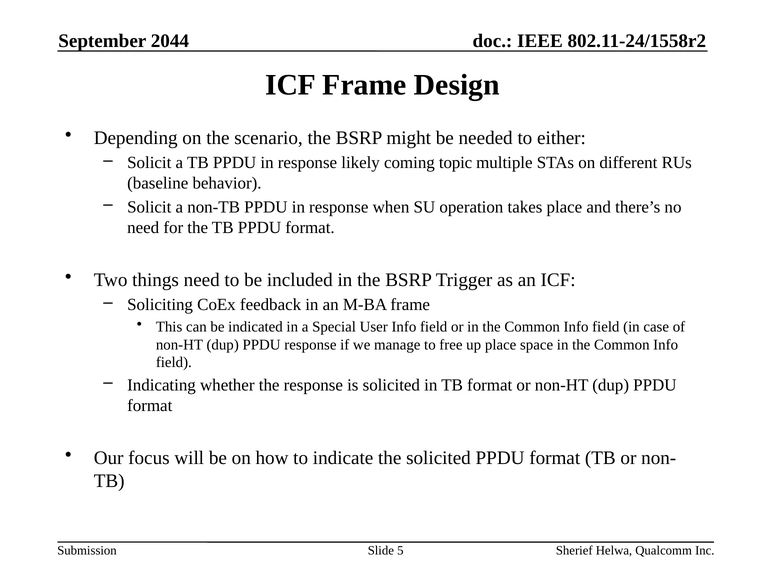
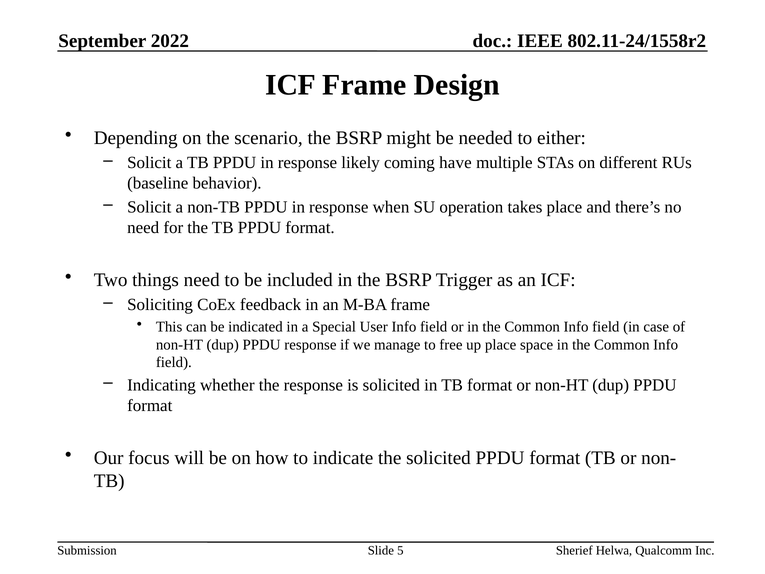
2044: 2044 -> 2022
topic: topic -> have
